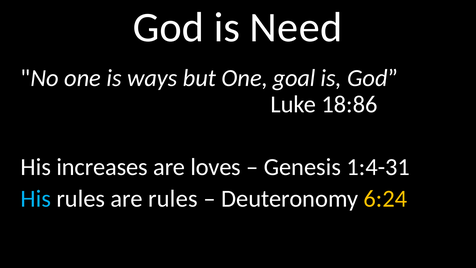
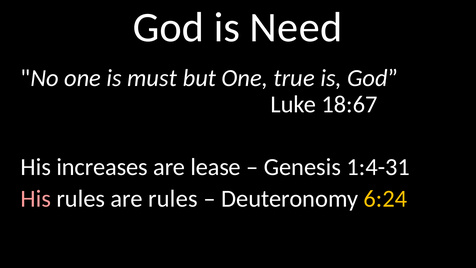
ways: ways -> must
goal: goal -> true
18:86: 18:86 -> 18:67
loves: loves -> lease
His at (36, 198) colour: light blue -> pink
